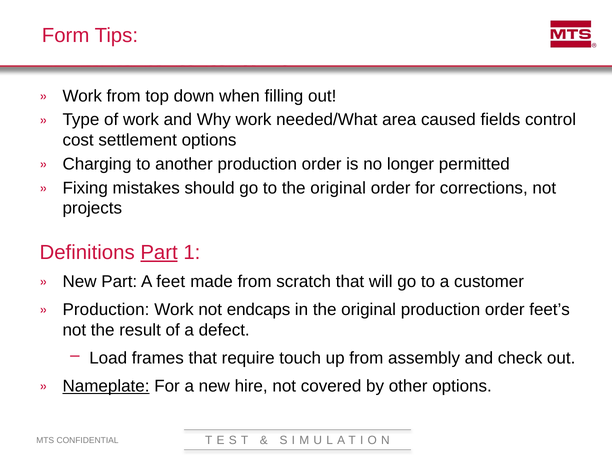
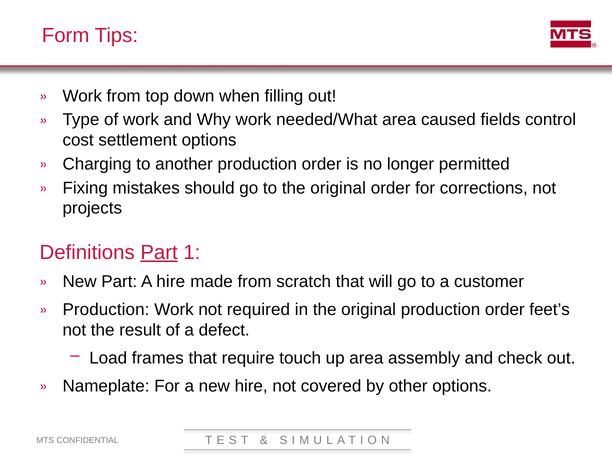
A feet: feet -> hire
endcaps: endcaps -> required
up from: from -> area
Nameplate underline: present -> none
